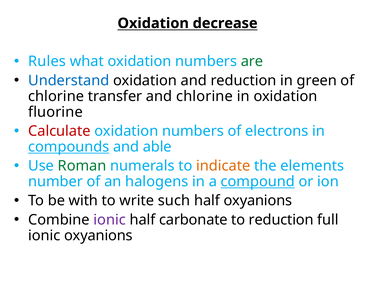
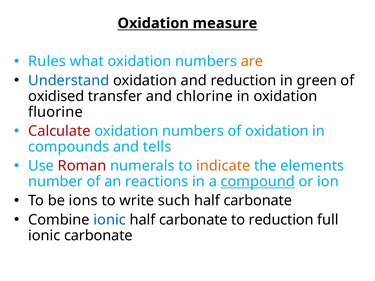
decrease: decrease -> measure
are colour: green -> orange
chlorine at (56, 96): chlorine -> oxidised
of electrons: electrons -> oxidation
compounds underline: present -> none
able: able -> tells
Roman colour: green -> red
halogens: halogens -> reactions
with: with -> ions
oxyanions at (258, 201): oxyanions -> carbonate
ionic at (110, 220) colour: purple -> blue
ionic oxyanions: oxyanions -> carbonate
